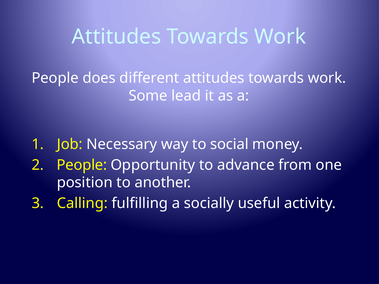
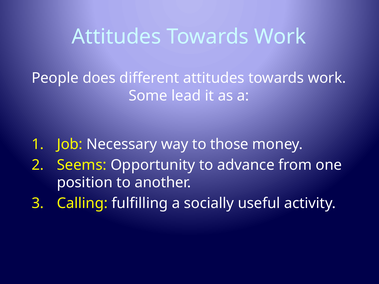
social: social -> those
People at (82, 165): People -> Seems
